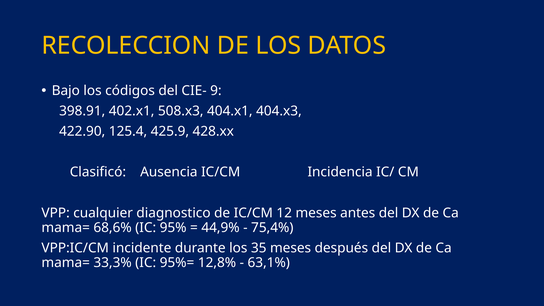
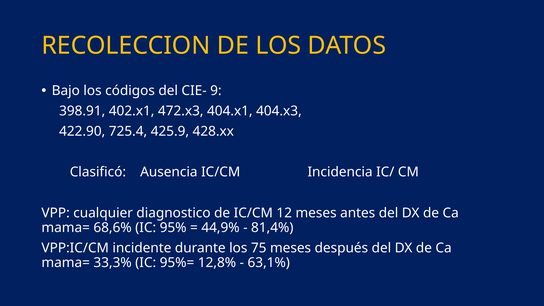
508.x3: 508.x3 -> 472.x3
125.4: 125.4 -> 725.4
75,4%: 75,4% -> 81,4%
35: 35 -> 75
